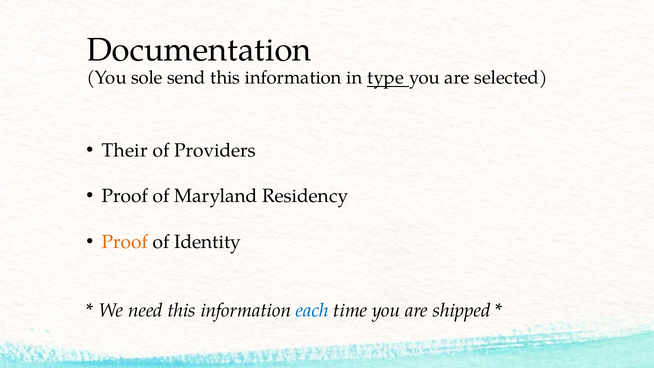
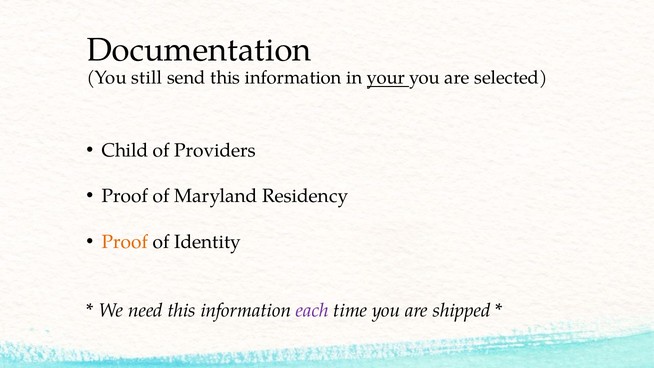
sole: sole -> still
type: type -> your
Their: Their -> Child
each colour: blue -> purple
